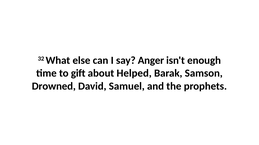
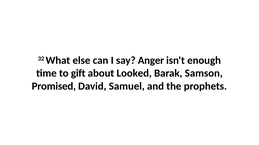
Helped: Helped -> Looked
Drowned: Drowned -> Promised
